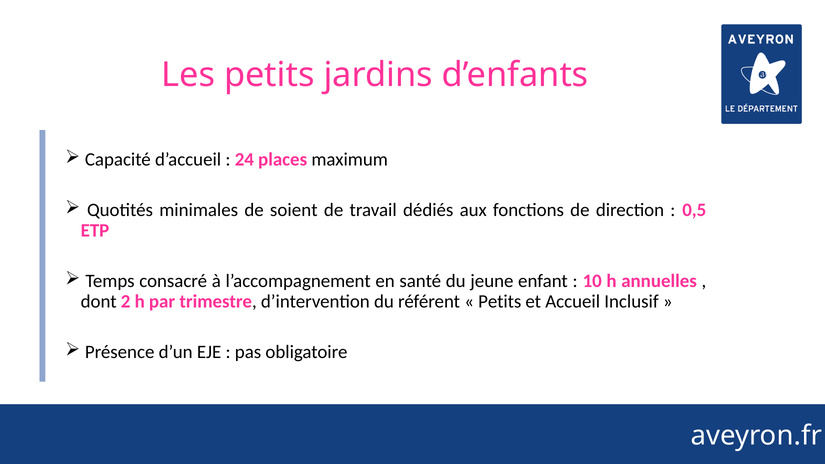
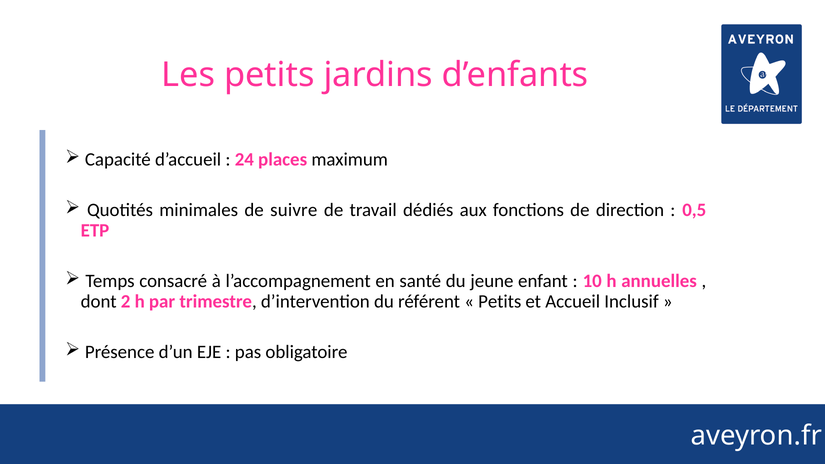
soient: soient -> suivre
